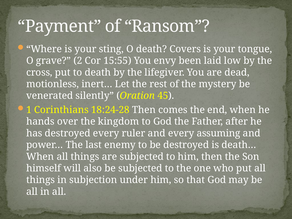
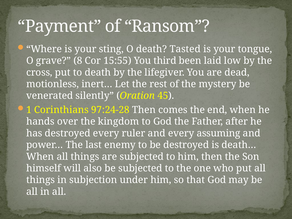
Covers: Covers -> Tasted
2: 2 -> 8
envy: envy -> third
18:24-28: 18:24-28 -> 97:24-28
